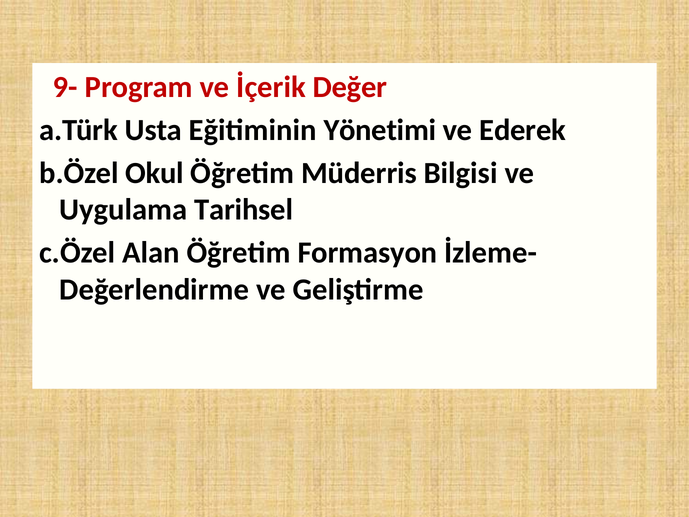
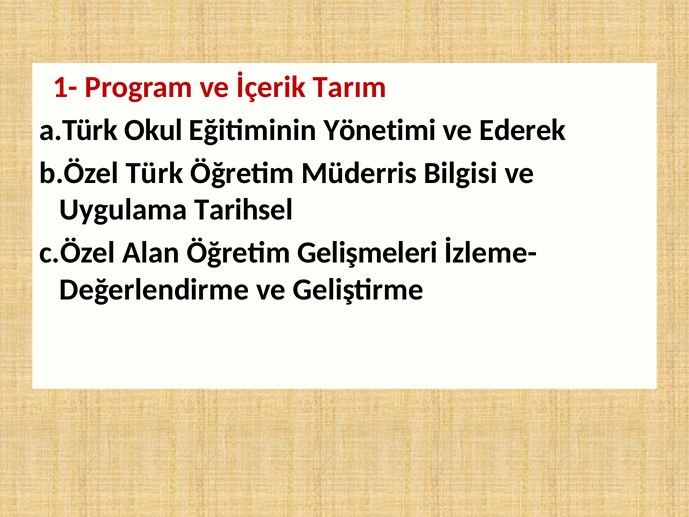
9-: 9- -> 1-
Değer: Değer -> Tarım
Usta: Usta -> Okul
Okul: Okul -> Türk
Formasyon: Formasyon -> Gelişmeleri
